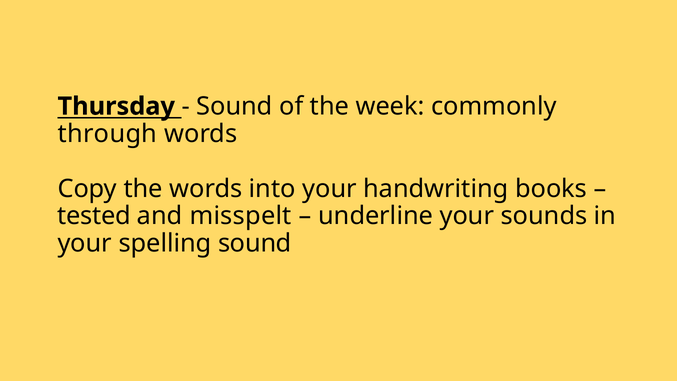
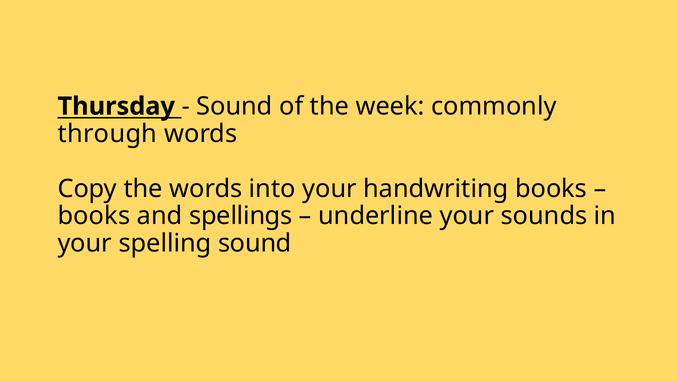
tested at (94, 216): tested -> books
misspelt: misspelt -> spellings
